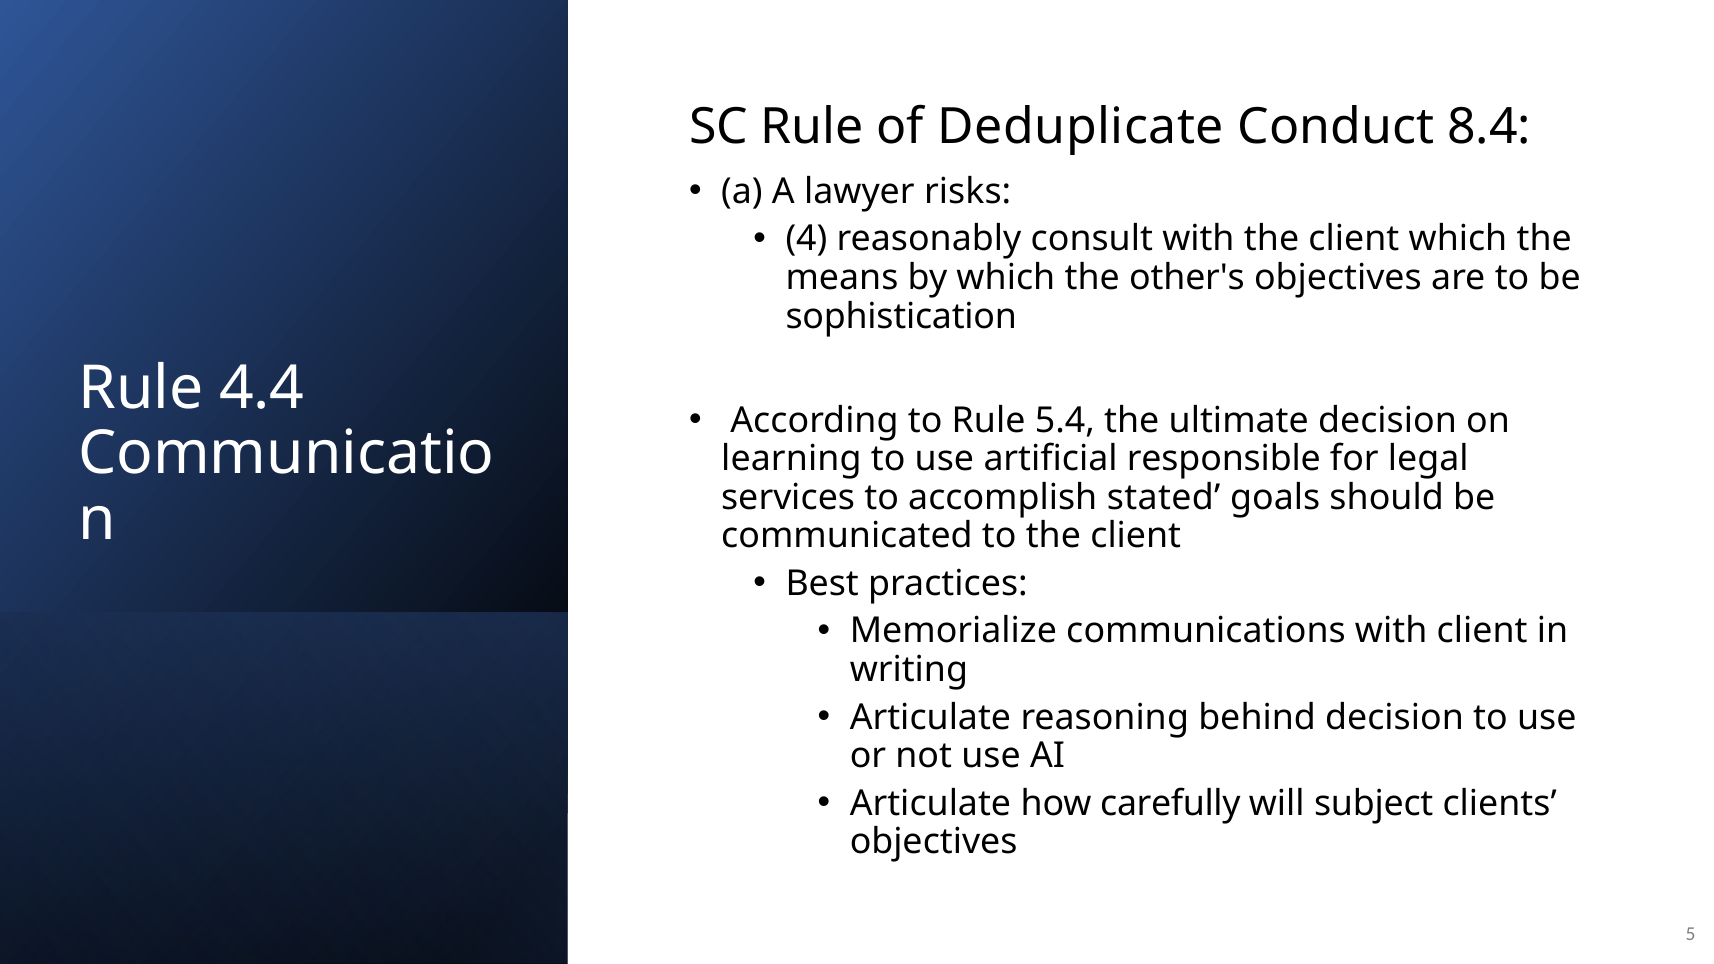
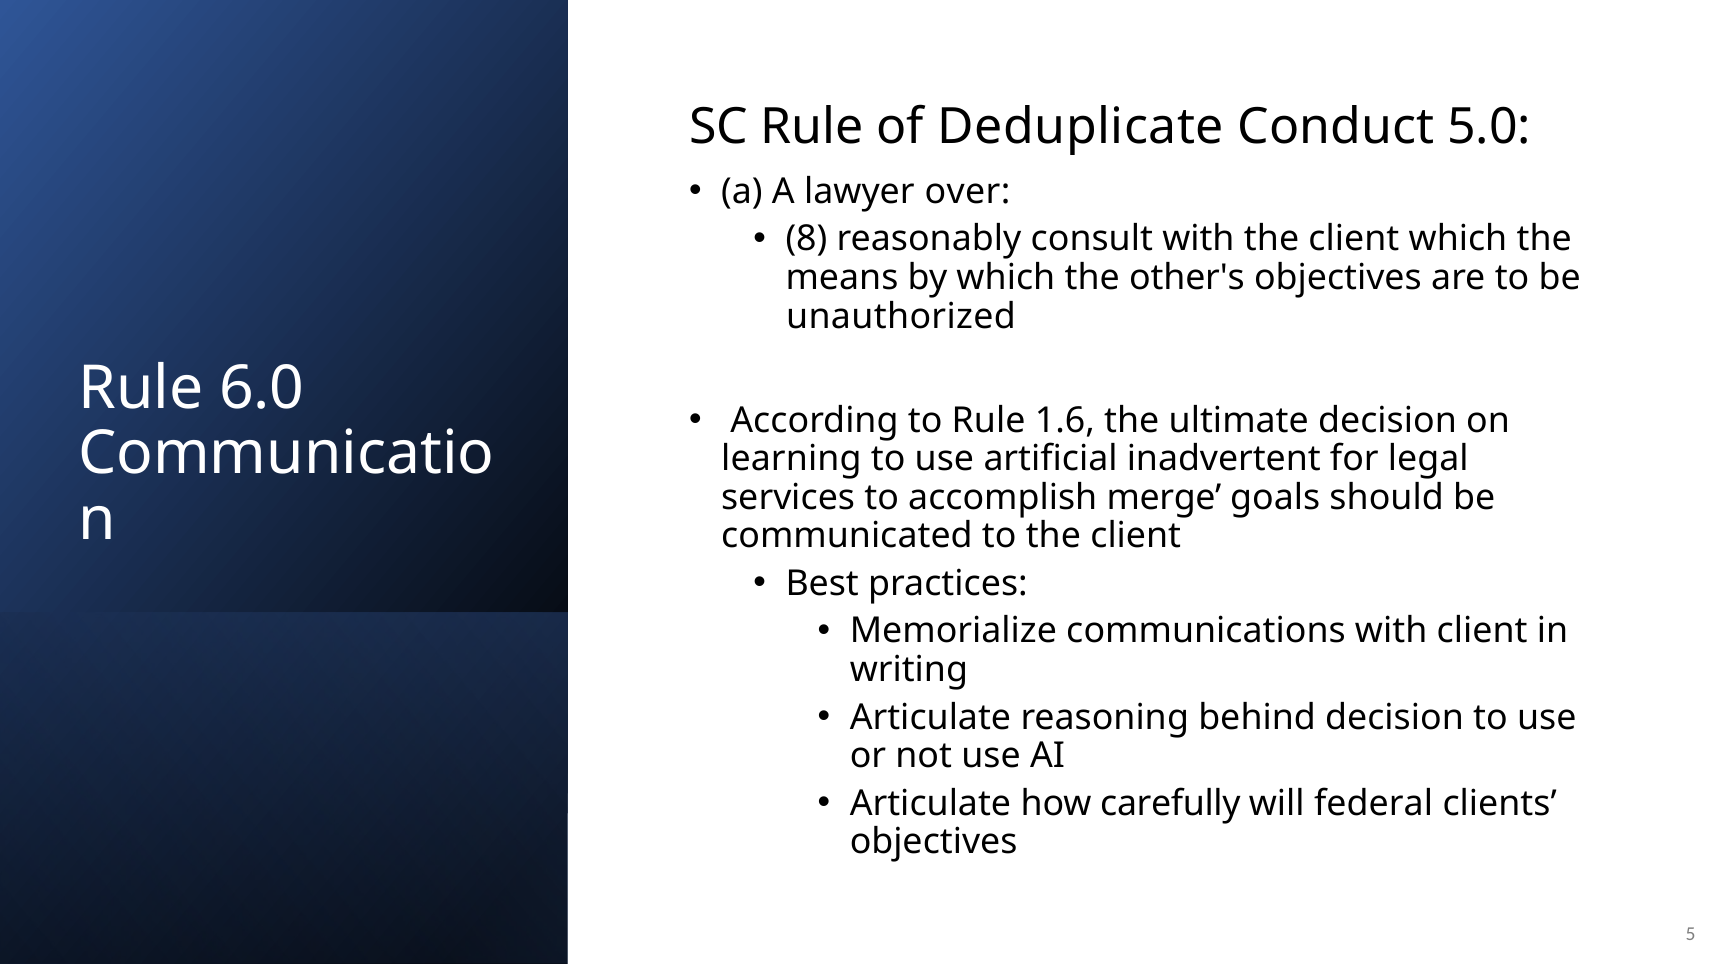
8.4: 8.4 -> 5.0
risks: risks -> over
4: 4 -> 8
sophistication: sophistication -> unauthorized
4.4: 4.4 -> 6.0
5.4: 5.4 -> 1.6
responsible: responsible -> inadvertent
stated: stated -> merge
subject: subject -> federal
